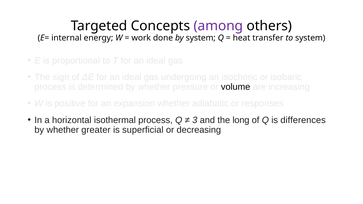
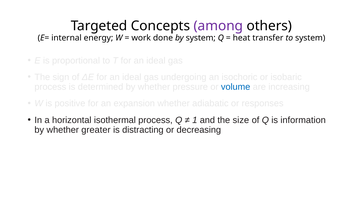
volume colour: black -> blue
3: 3 -> 1
long: long -> size
differences: differences -> information
superficial: superficial -> distracting
